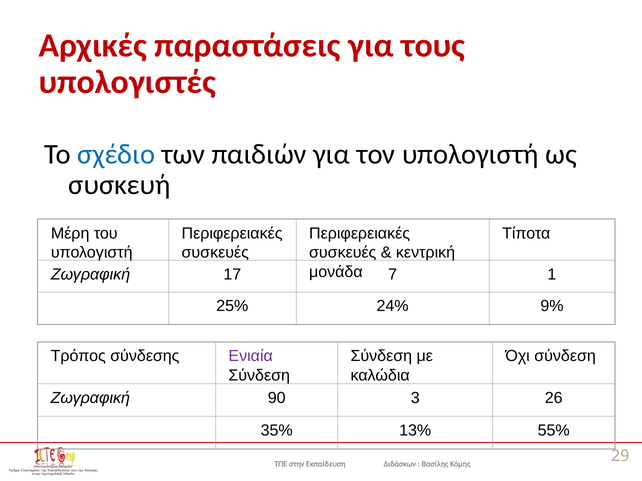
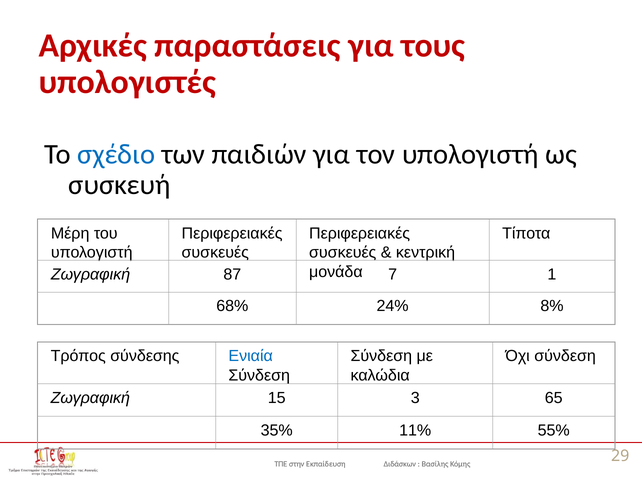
17: 17 -> 87
25%: 25% -> 68%
9%: 9% -> 8%
Ενιαία colour: purple -> blue
90: 90 -> 15
26: 26 -> 65
13%: 13% -> 11%
